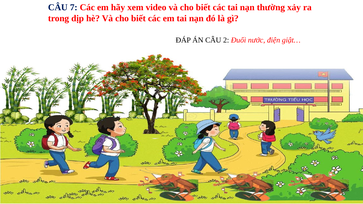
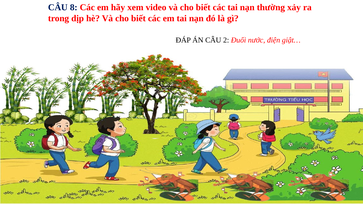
7: 7 -> 8
